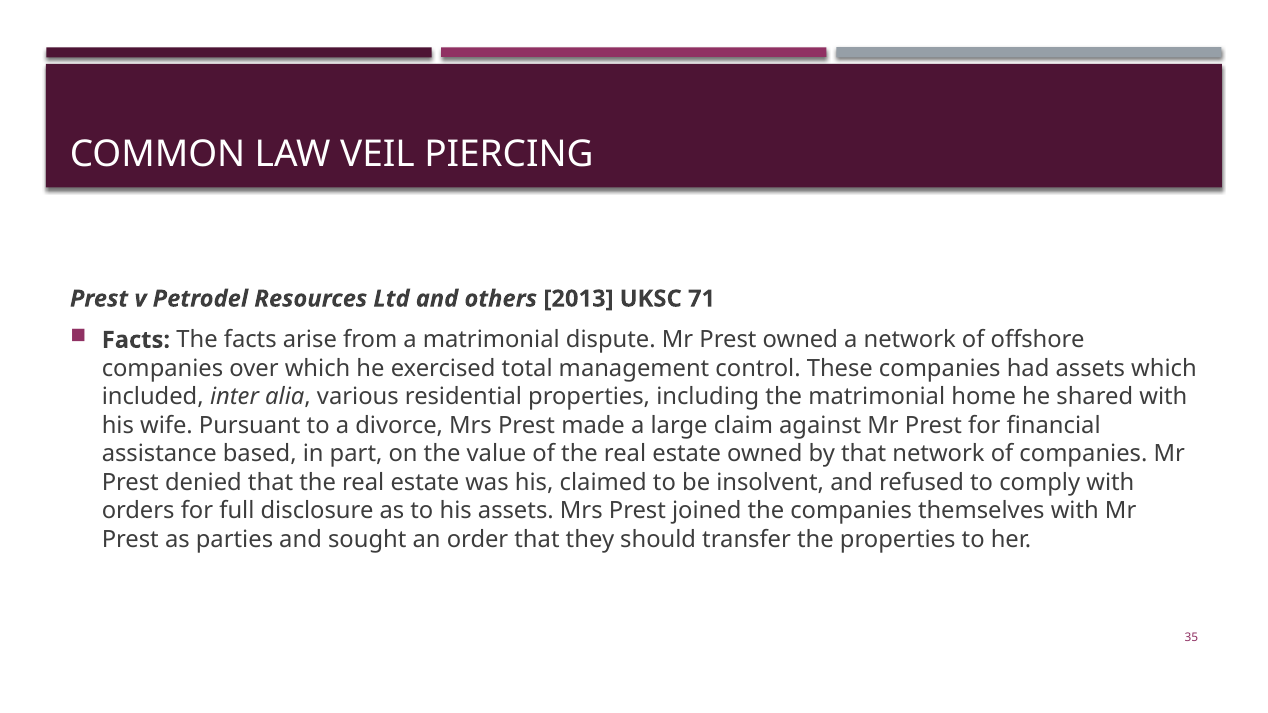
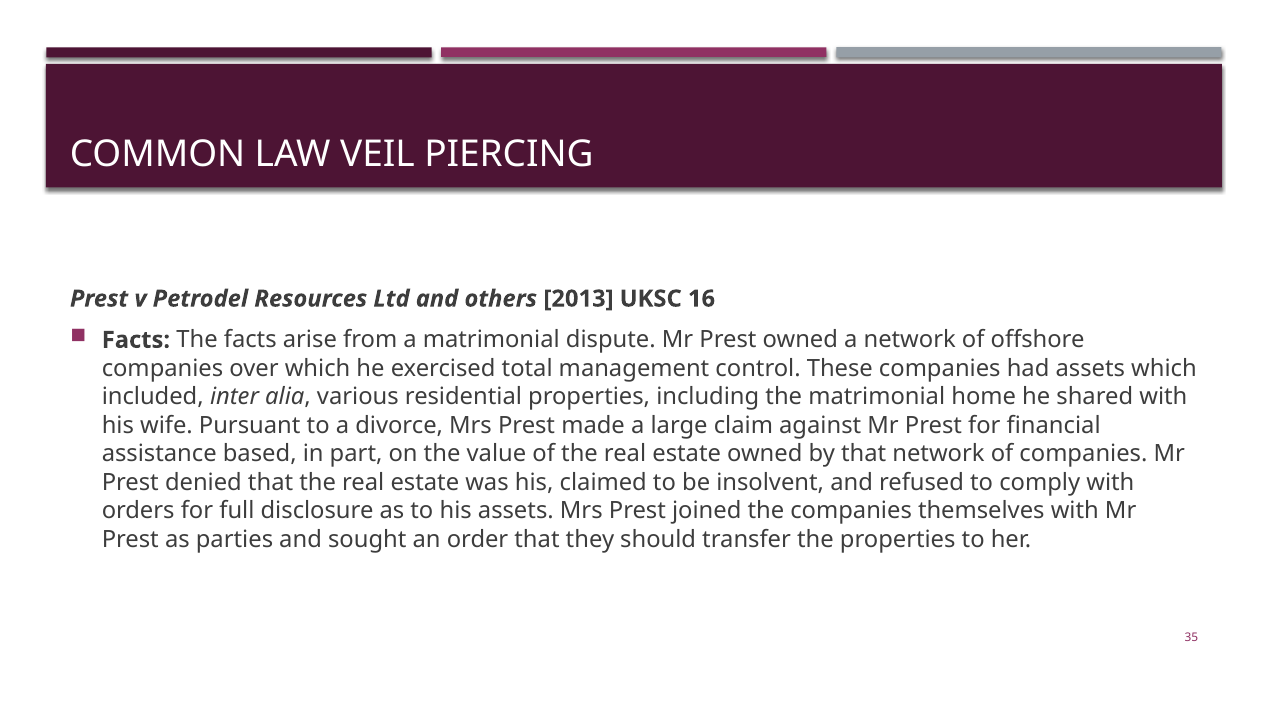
71: 71 -> 16
